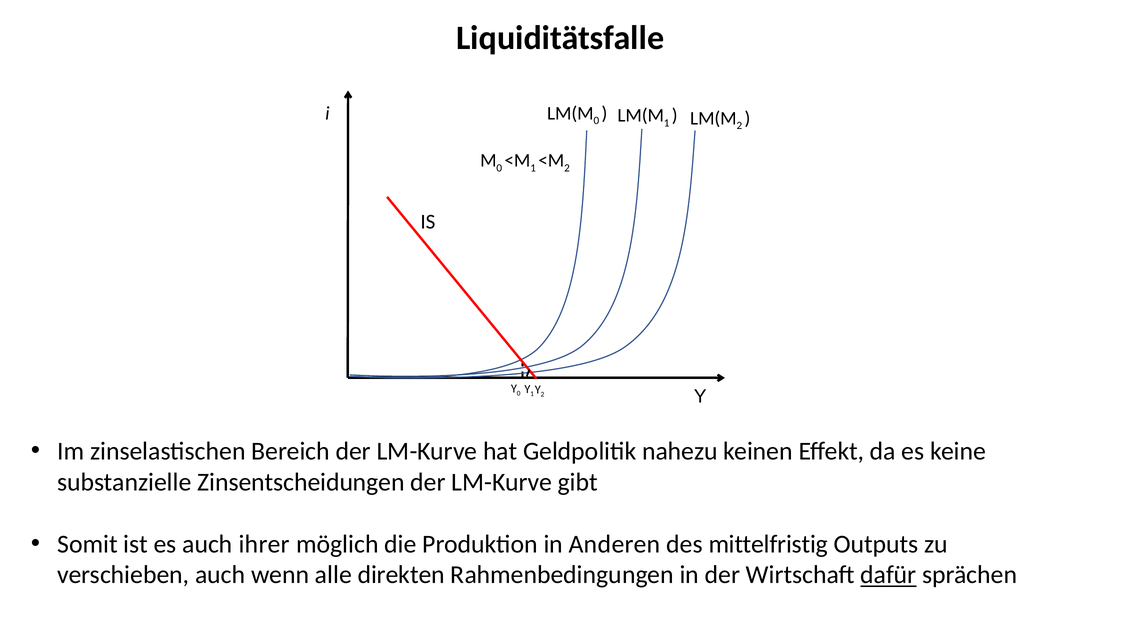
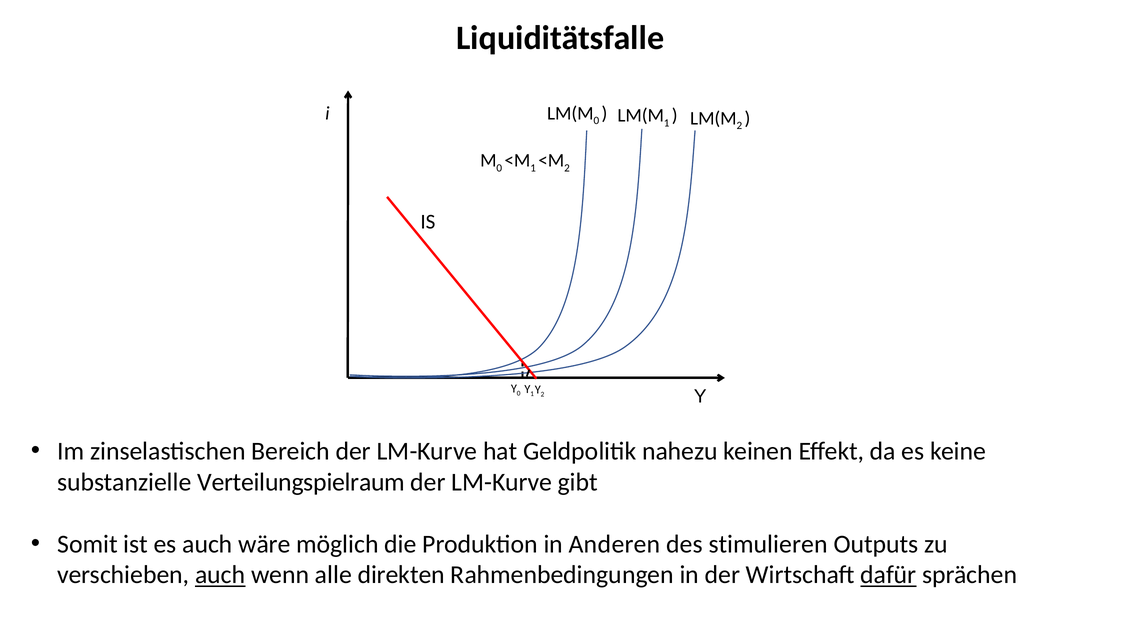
Zinsentscheidungen: Zinsentscheidungen -> Verteilungspielraum
ihrer: ihrer -> wäre
mittelfristig: mittelfristig -> stimulieren
auch at (220, 575) underline: none -> present
